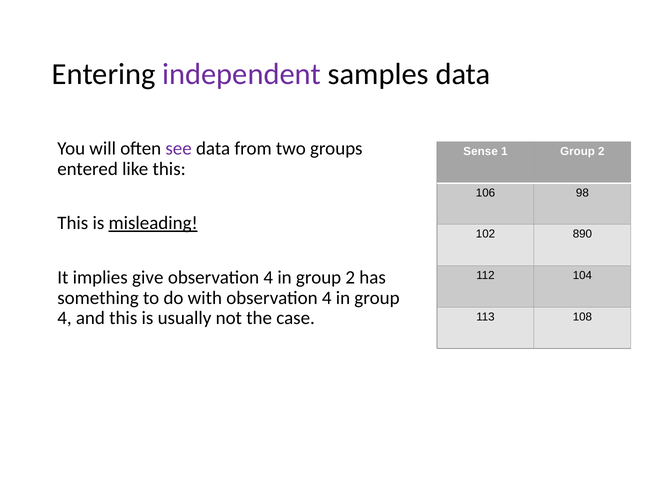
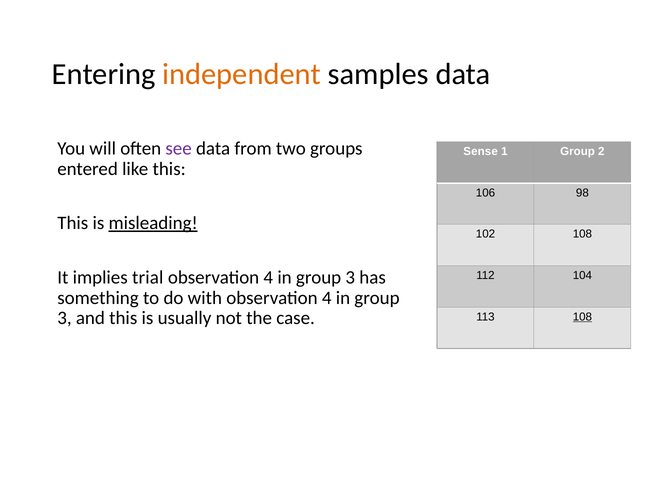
independent colour: purple -> orange
102 890: 890 -> 108
give: give -> trial
2 at (350, 277): 2 -> 3
4 at (64, 318): 4 -> 3
108 at (582, 317) underline: none -> present
